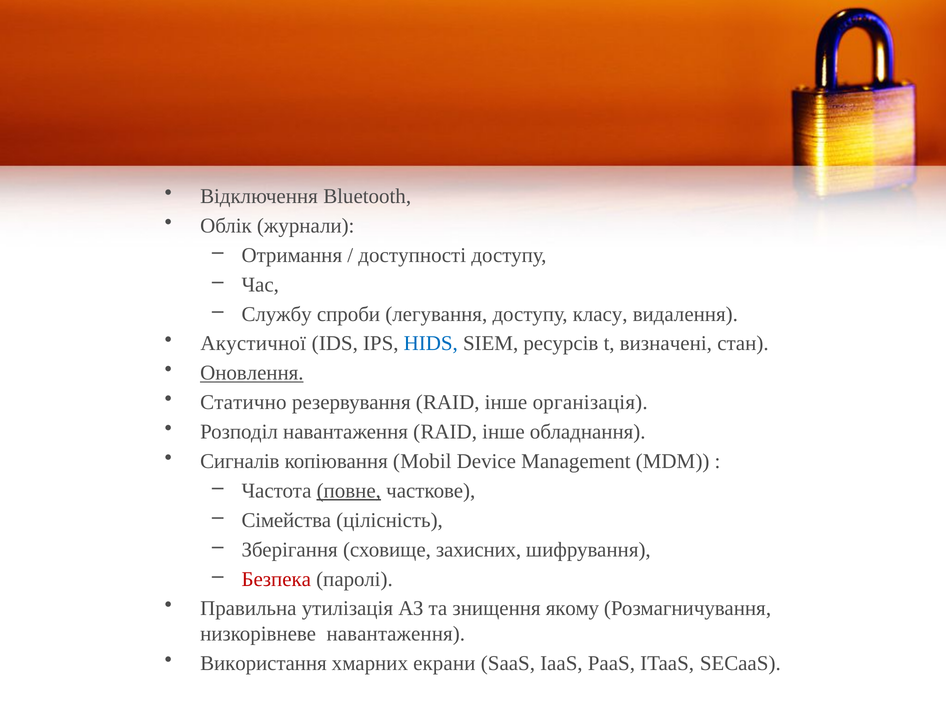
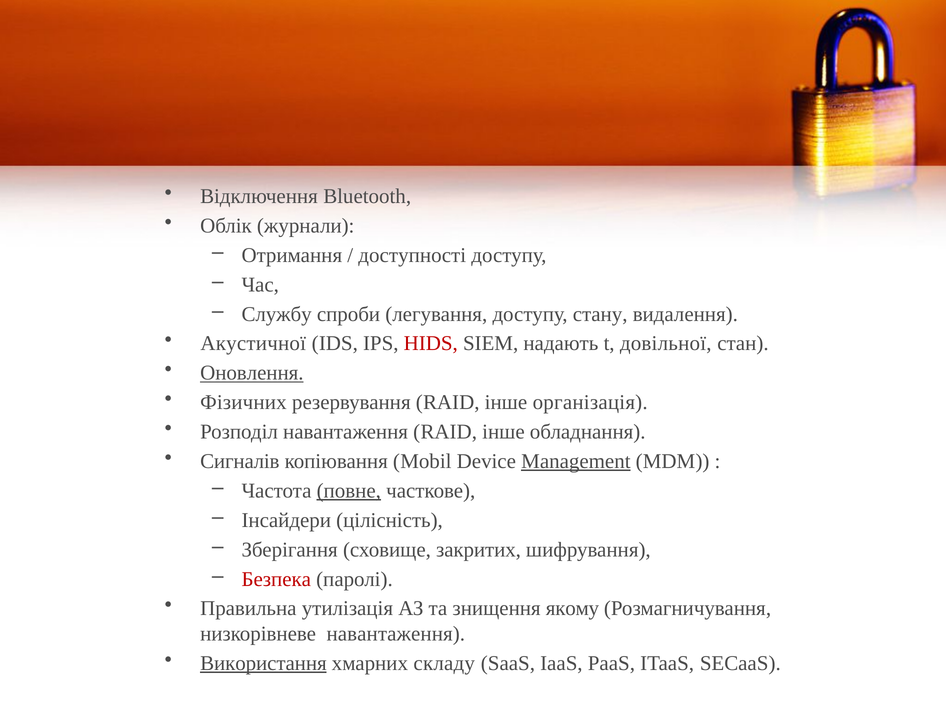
класу: класу -> стану
HIDS colour: blue -> red
ресурсів: ресурсів -> надають
визначені: визначені -> довільної
Статично: Статично -> Фізичних
Management underline: none -> present
Сімейства: Сімейства -> Інсайдери
захисних: захисних -> закритих
Використання underline: none -> present
екрани: екрани -> складу
